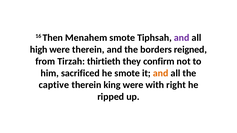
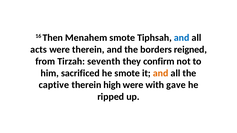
and at (182, 38) colour: purple -> blue
high: high -> acts
thirtieth: thirtieth -> seventh
king: king -> high
right: right -> gave
